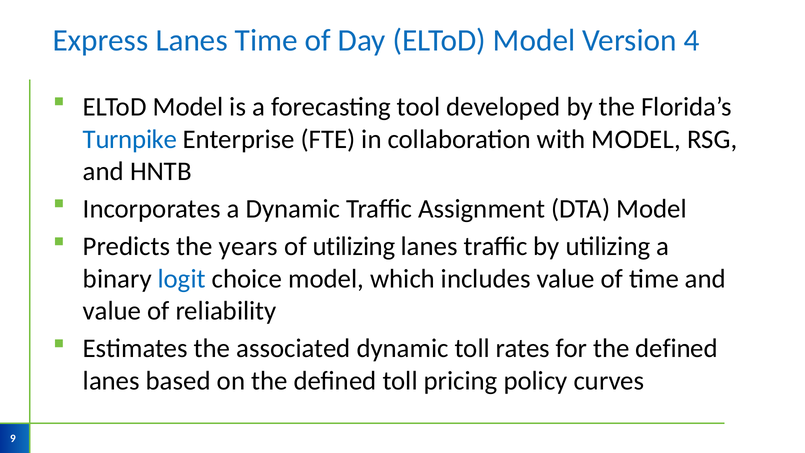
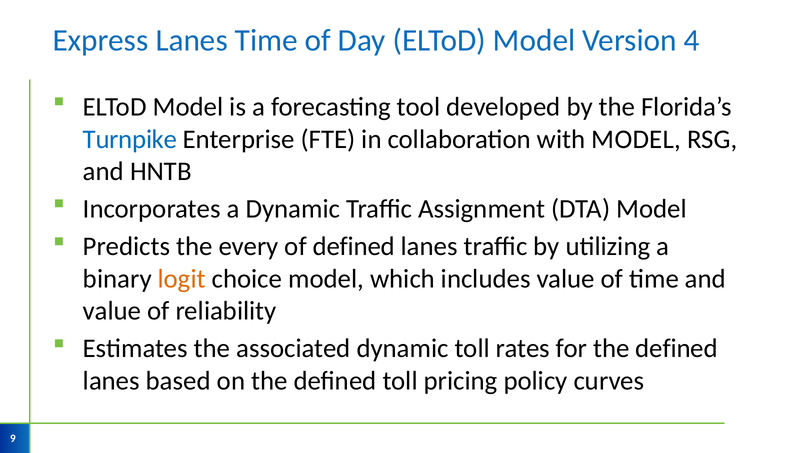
years: years -> every
of utilizing: utilizing -> defined
logit colour: blue -> orange
